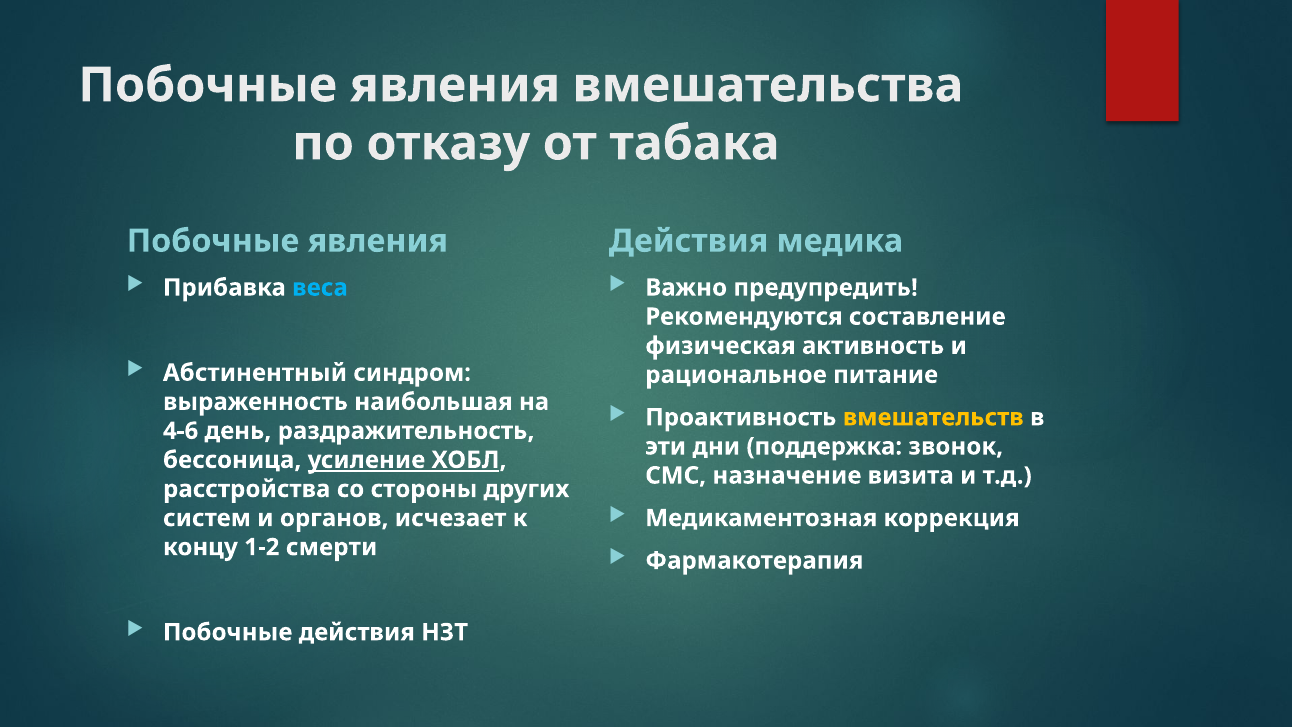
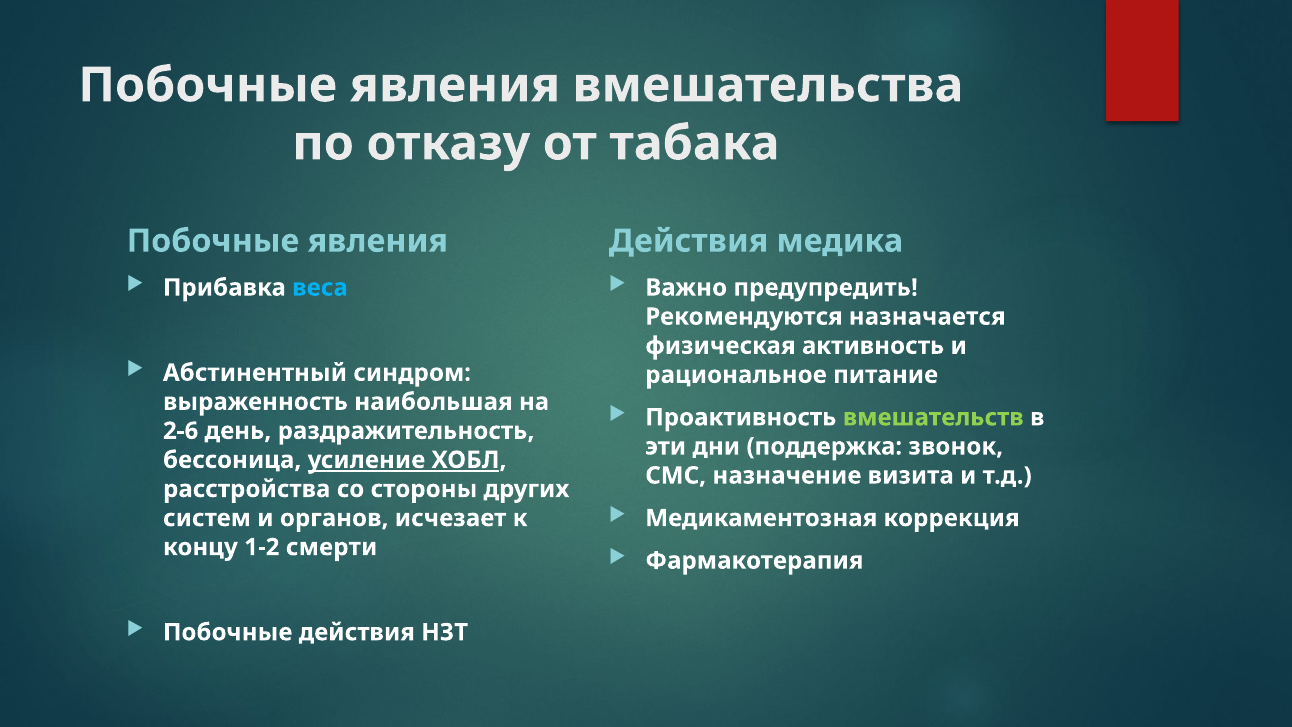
составление: составление -> назначается
вмешательств colour: yellow -> light green
4-6: 4-6 -> 2-6
